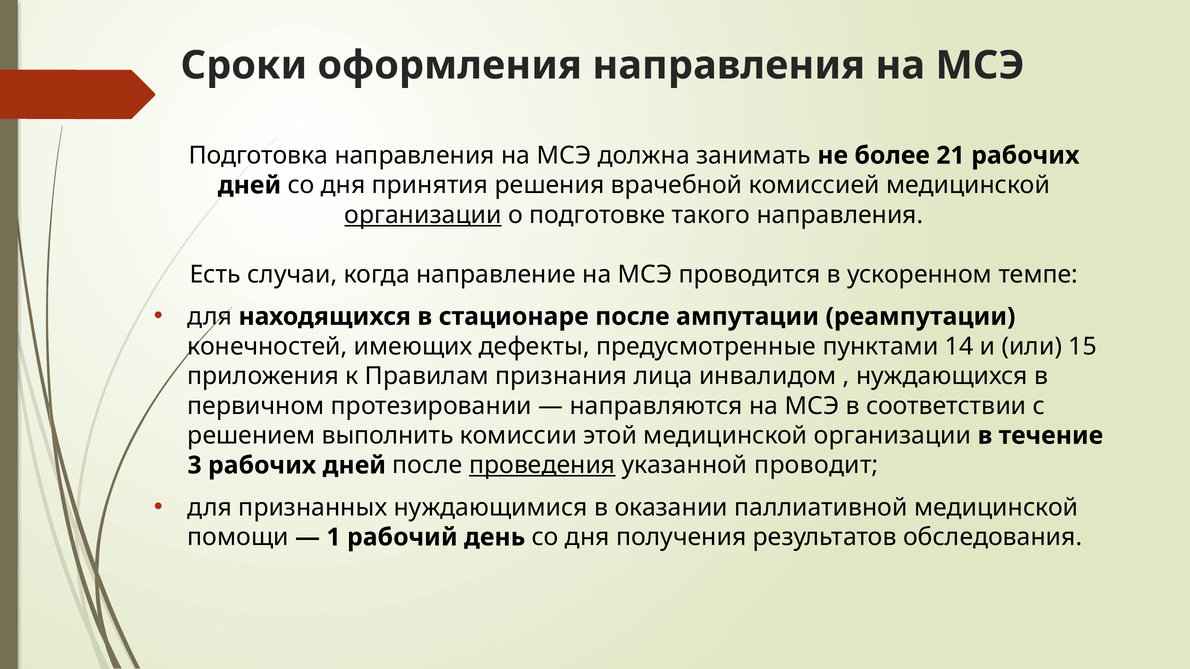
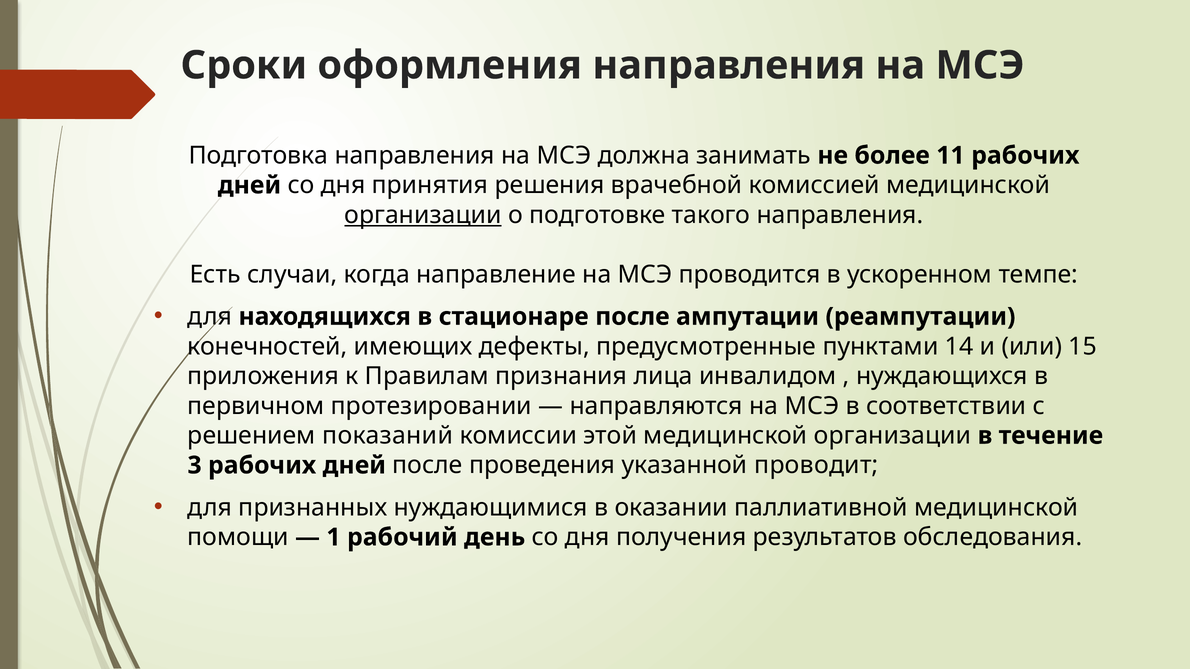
21: 21 -> 11
выполнить: выполнить -> показаний
проведения underline: present -> none
